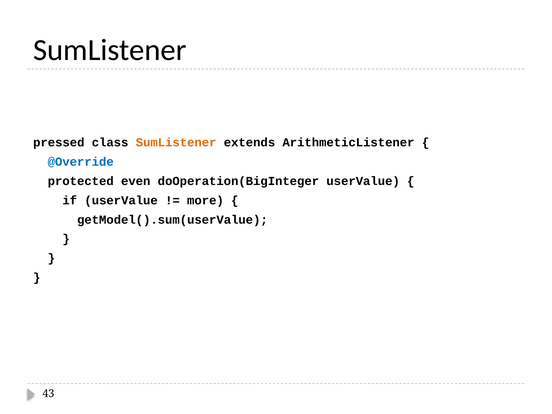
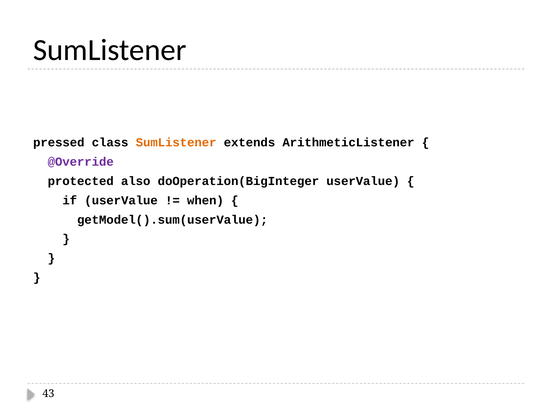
@Override colour: blue -> purple
even: even -> also
more: more -> when
